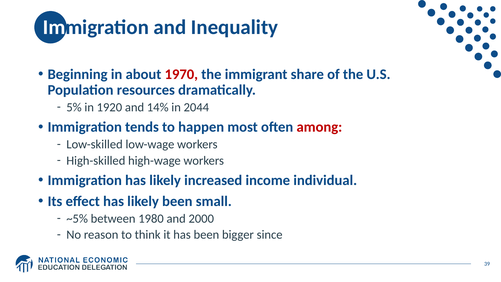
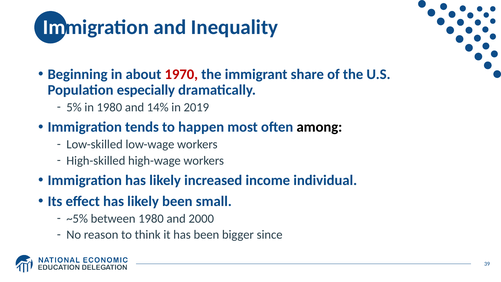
resources: resources -> especially
in 1920: 1920 -> 1980
2044: 2044 -> 2019
among colour: red -> black
